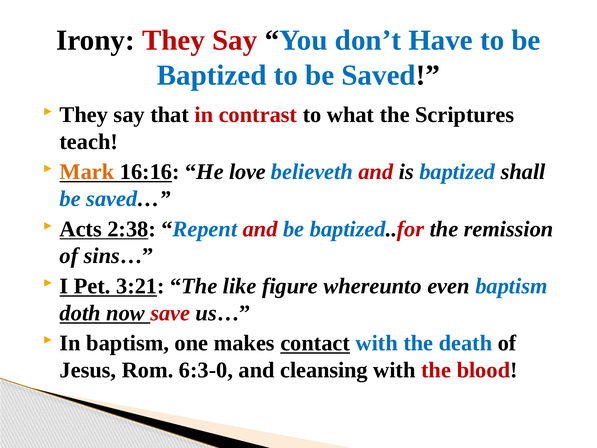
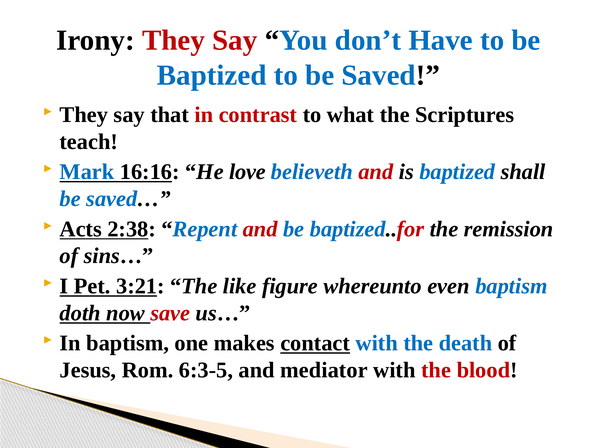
Mark colour: orange -> blue
6:3-0: 6:3-0 -> 6:3-5
cleansing: cleansing -> mediator
